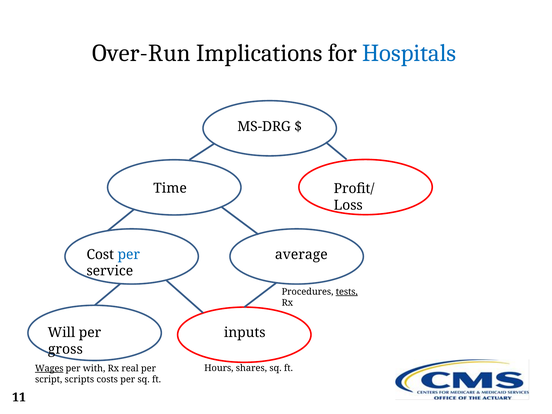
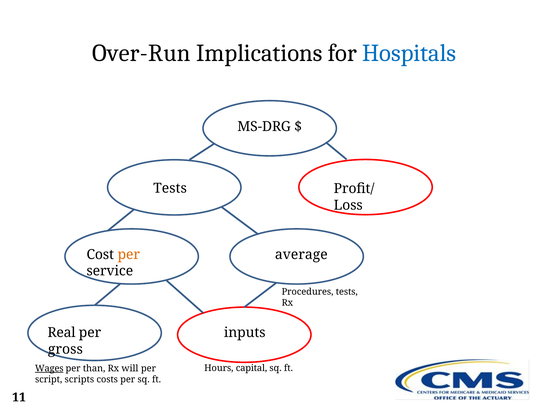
Time at (170, 188): Time -> Tests
per at (129, 255) colour: blue -> orange
tests at (347, 292) underline: present -> none
Will: Will -> Real
shares: shares -> capital
with: with -> than
real: real -> will
